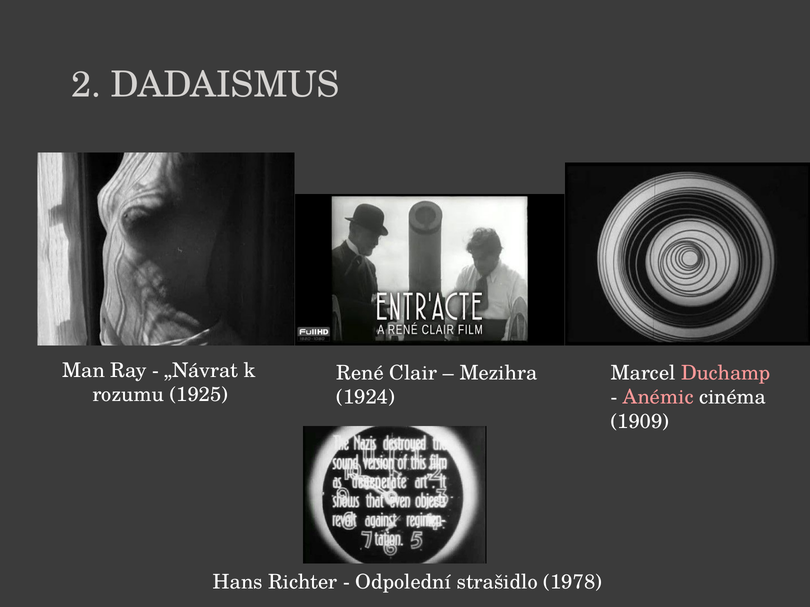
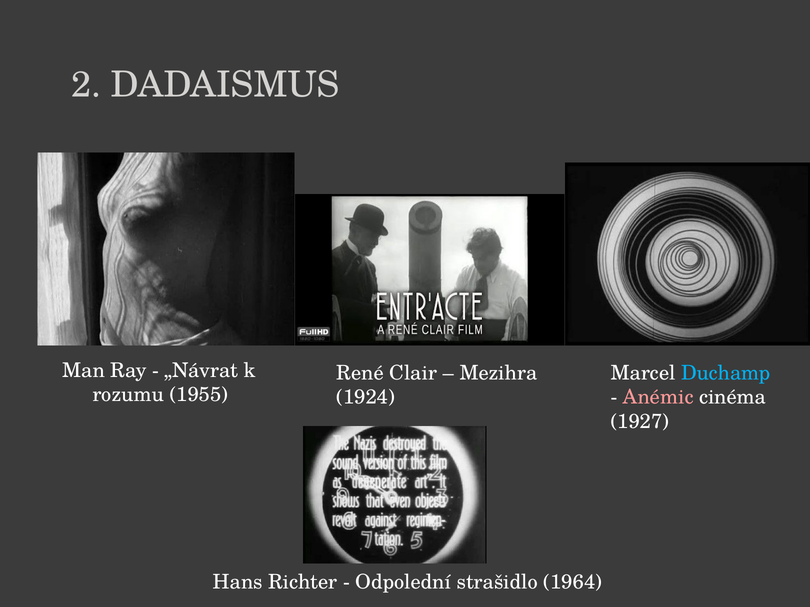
Duchamp colour: pink -> light blue
1925: 1925 -> 1955
1909: 1909 -> 1927
1978: 1978 -> 1964
